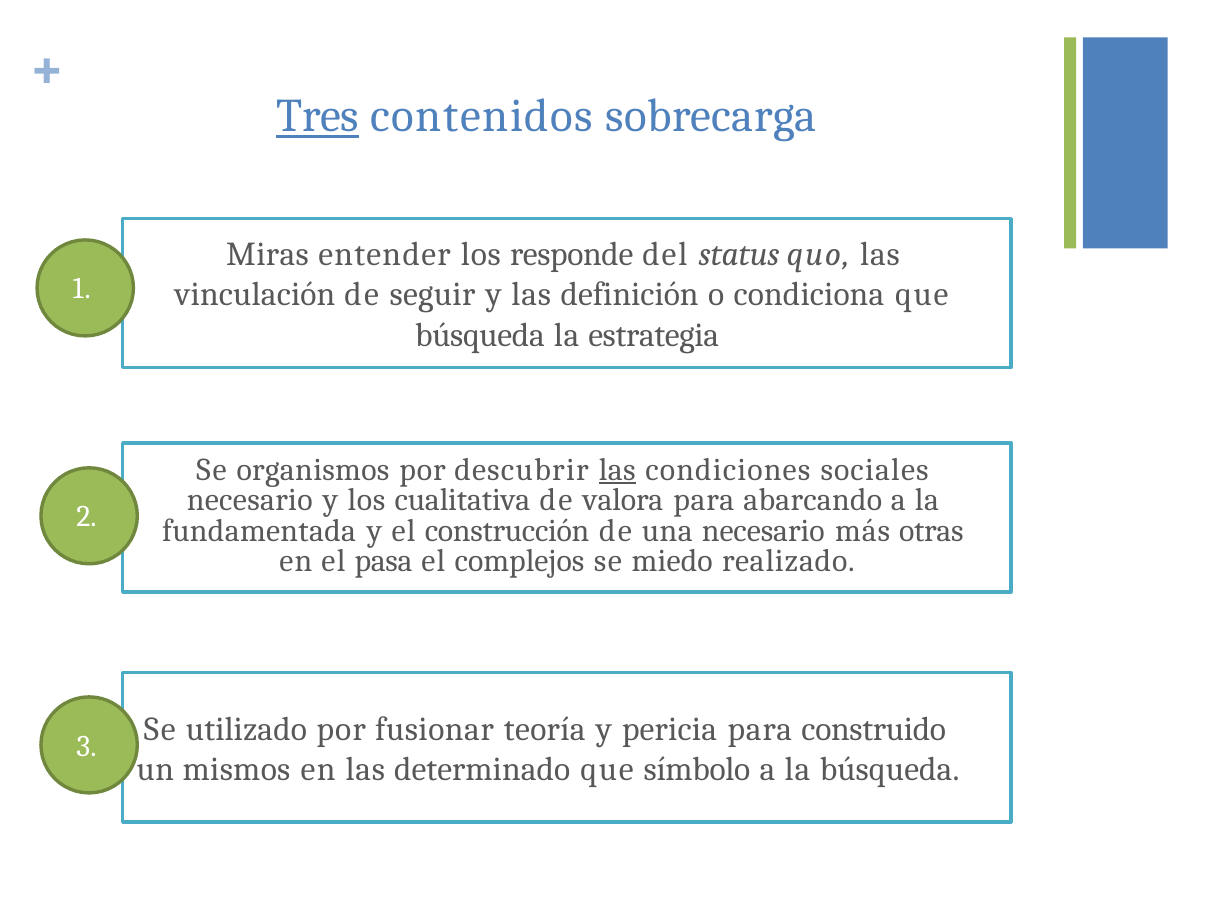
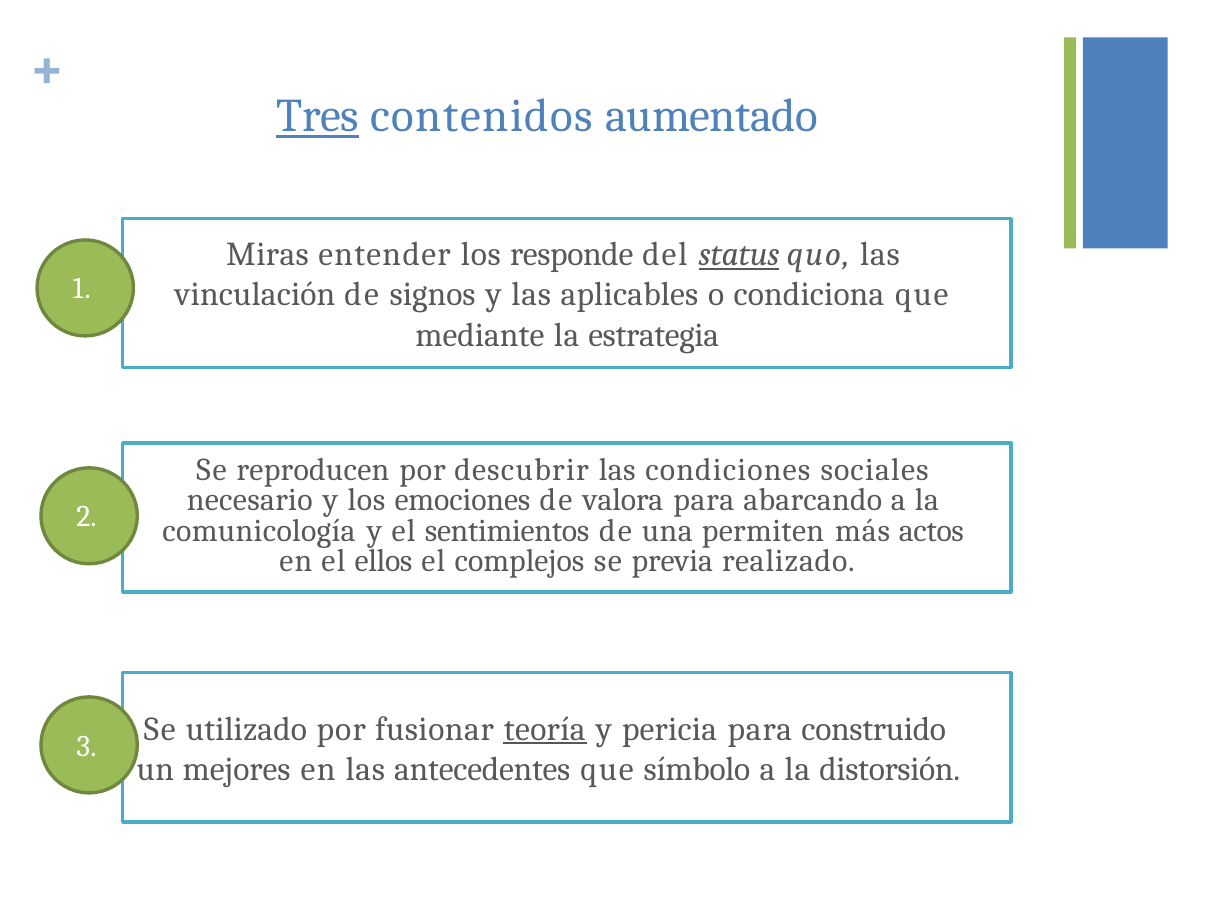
sobrecarga: sobrecarga -> aumentado
status underline: none -> present
seguir: seguir -> signos
definición: definición -> aplicables
búsqueda at (480, 335): búsqueda -> mediante
organismos: organismos -> reproducen
las at (617, 469) underline: present -> none
cualitativa: cualitativa -> emociones
fundamentada: fundamentada -> comunicología
construcción: construcción -> sentimientos
una necesario: necesario -> permiten
otras: otras -> actos
pasa: pasa -> ellos
miedo: miedo -> previa
teoría underline: none -> present
mismos: mismos -> mejores
determinado: determinado -> antecedentes
la búsqueda: búsqueda -> distorsión
